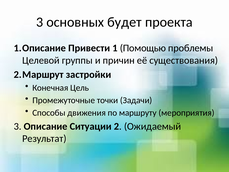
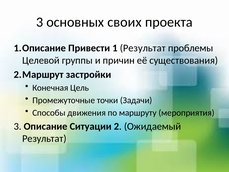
будет: будет -> своих
1 Помощью: Помощью -> Результат
